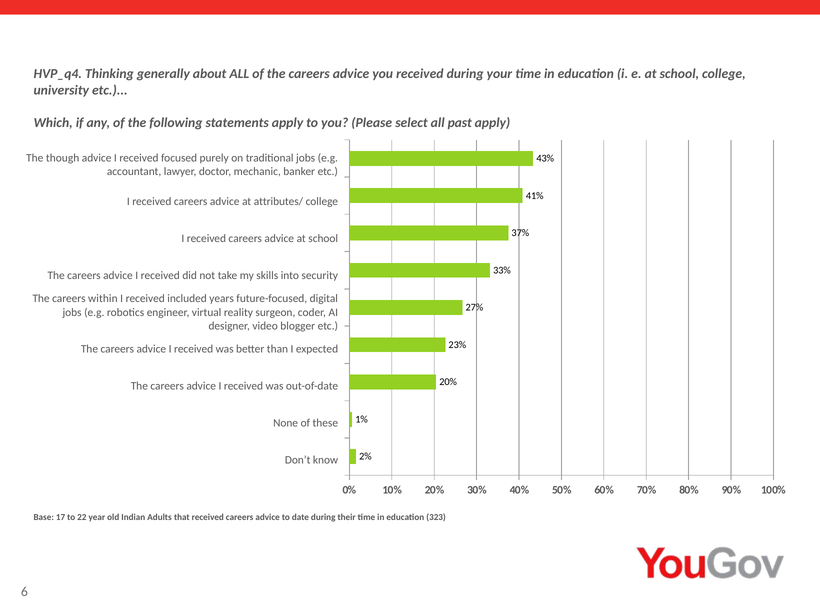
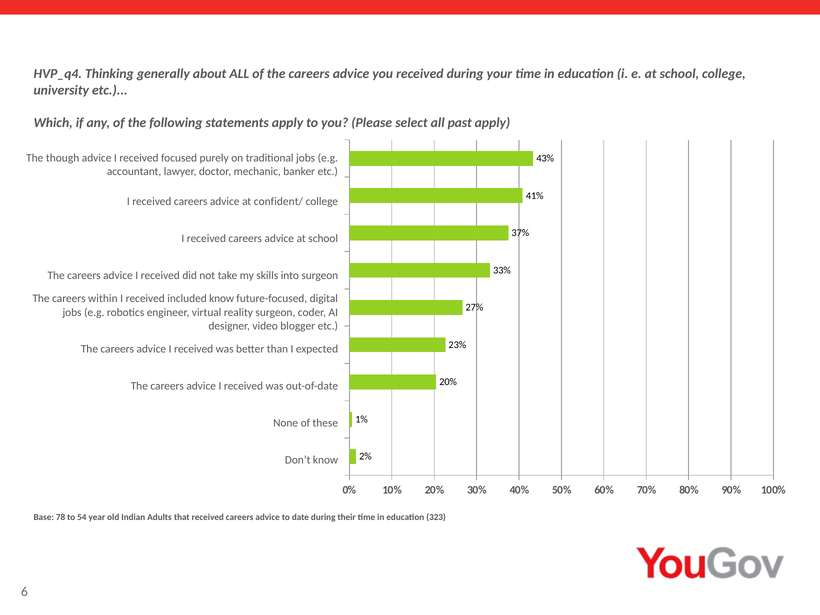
attributes/: attributes/ -> confident/
into security: security -> surgeon
included years: years -> know
17: 17 -> 78
22: 22 -> 54
